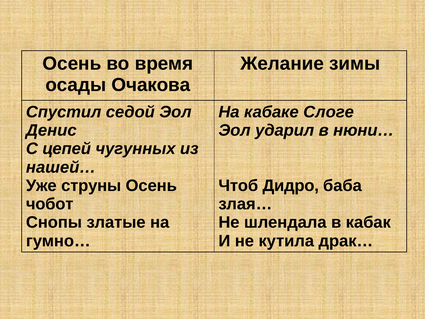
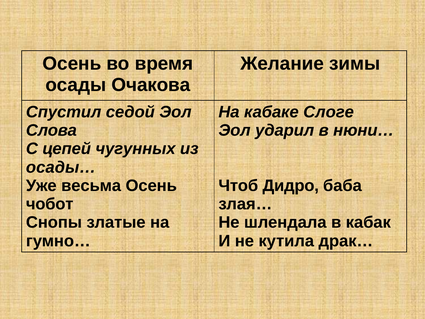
Денис: Денис -> Слова
нашей…: нашей… -> осады…
струны: струны -> весьма
